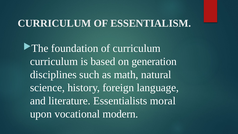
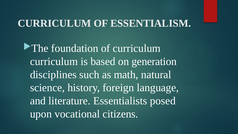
moral: moral -> posed
modern: modern -> citizens
